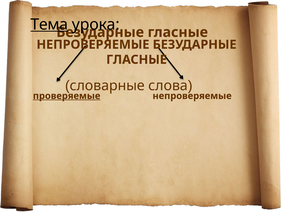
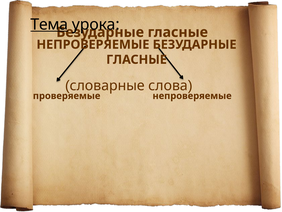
проверяемые underline: present -> none
